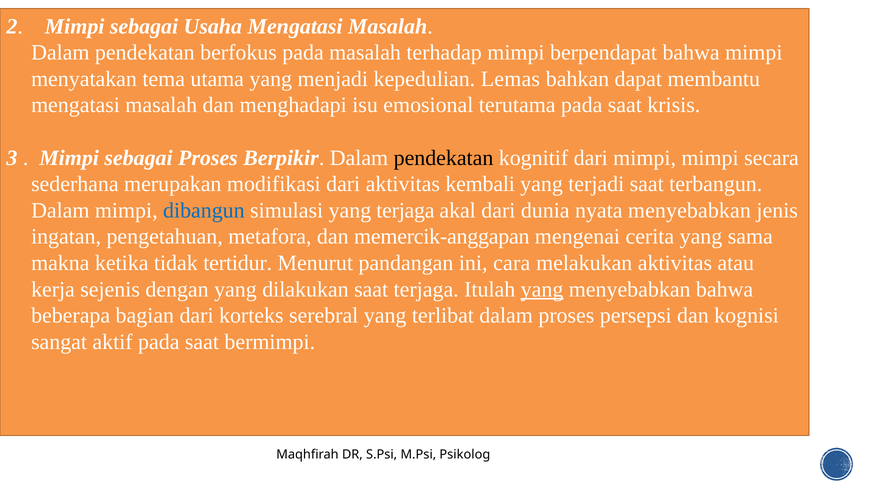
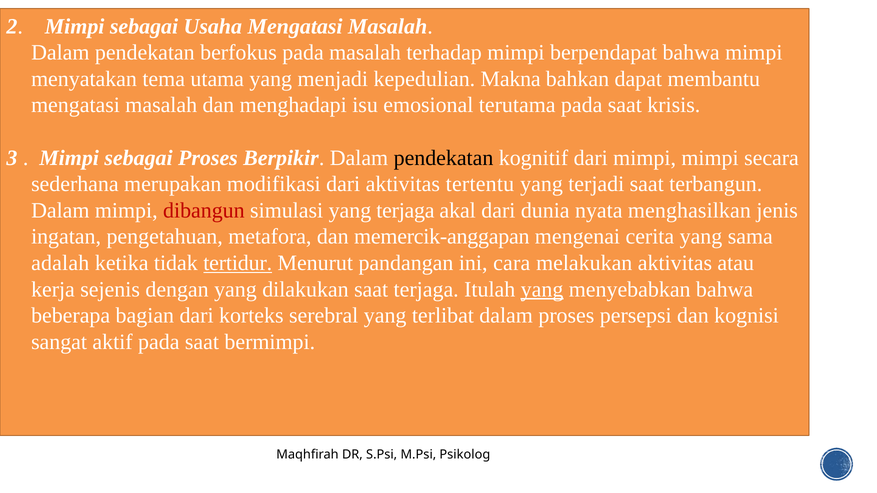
Lemas: Lemas -> Makna
kembali: kembali -> tertentu
dibangun colour: blue -> red
nyata menyebabkan: menyebabkan -> menghasilkan
makna: makna -> adalah
tertidur underline: none -> present
